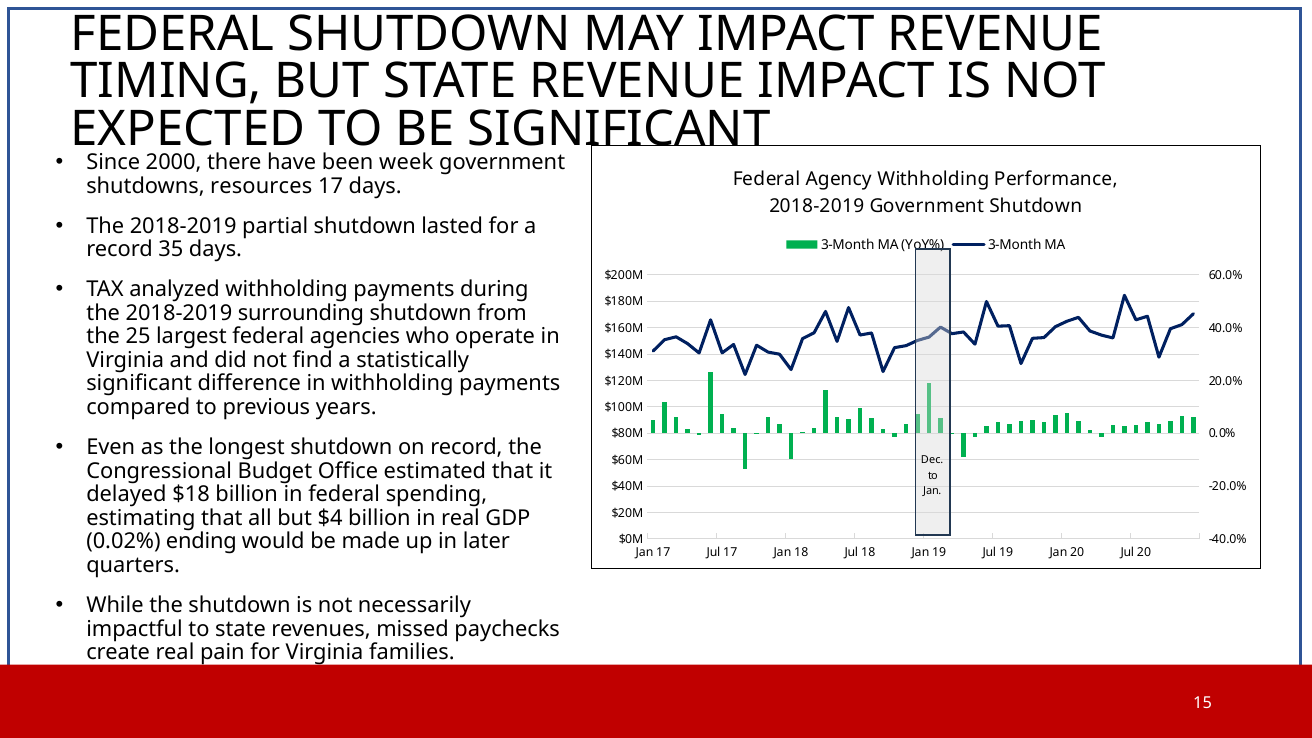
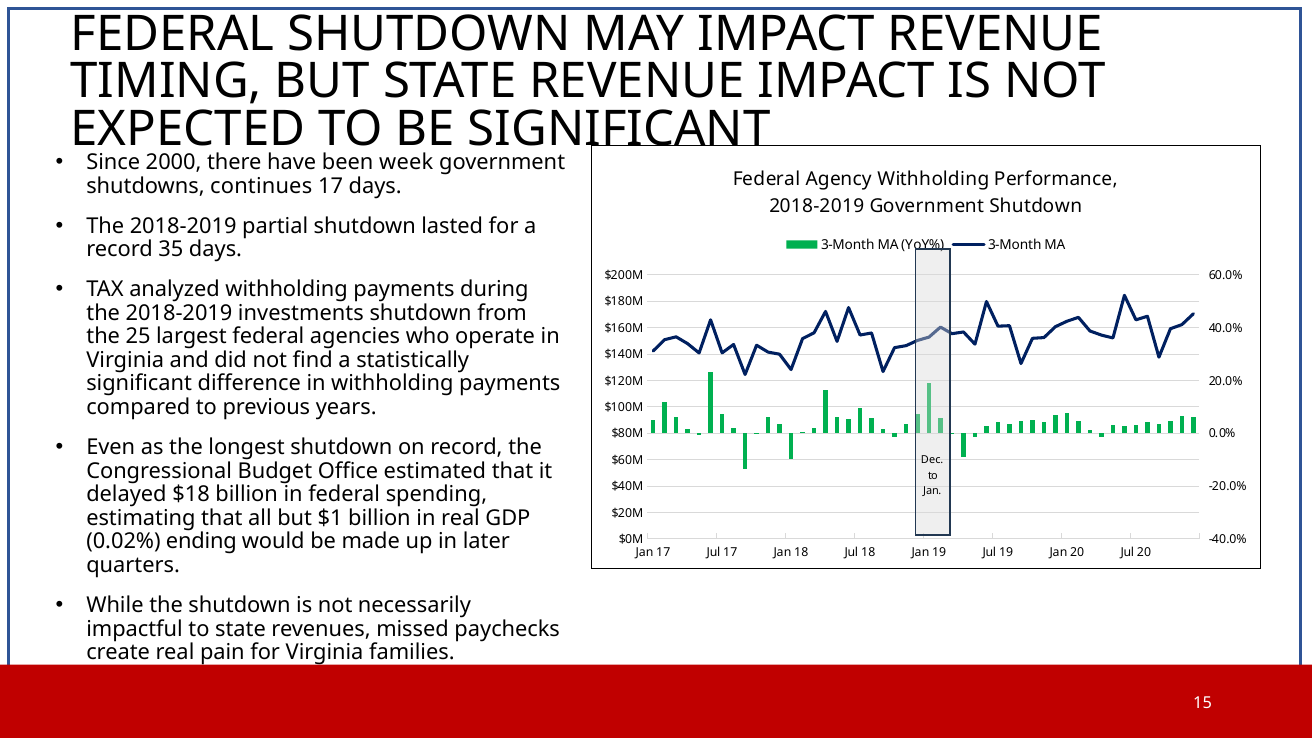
resources: resources -> continues
surrounding: surrounding -> investments
$4: $4 -> $1
